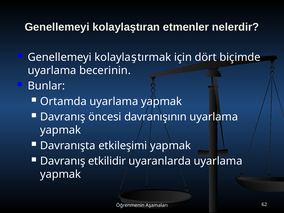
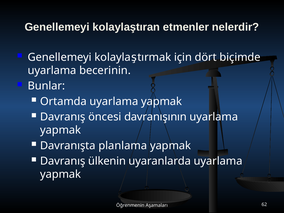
etkileşimi: etkileşimi -> planlama
etkilidir: etkilidir -> ülkenin
